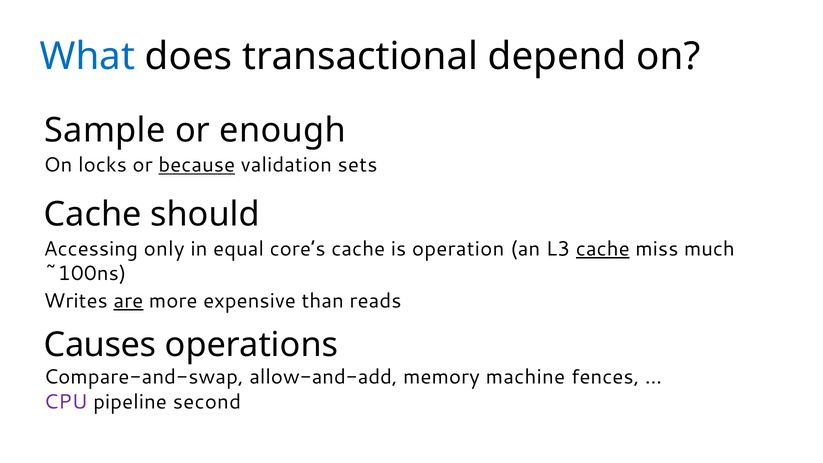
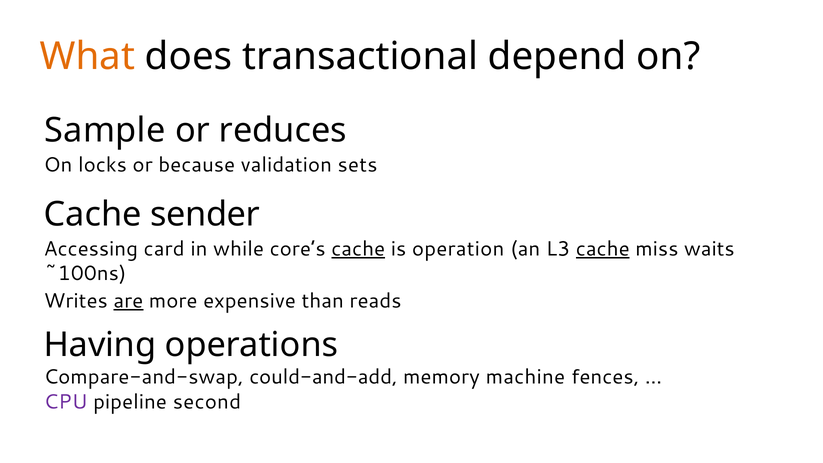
What colour: blue -> orange
enough: enough -> reduces
because underline: present -> none
should: should -> sender
only: only -> card
equal: equal -> while
cache at (358, 249) underline: none -> present
much: much -> waits
Causes: Causes -> Having
allow-and-add: allow-and-add -> could-and-add
